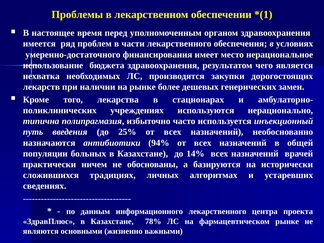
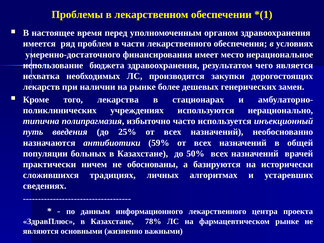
94%: 94% -> 59%
14%: 14% -> 50%
